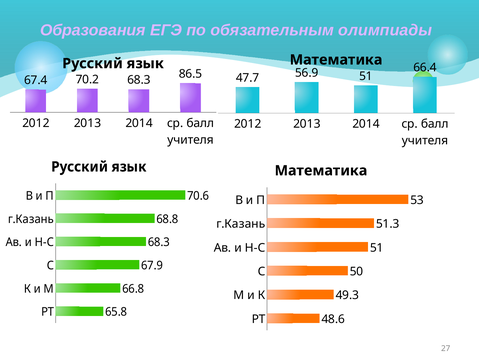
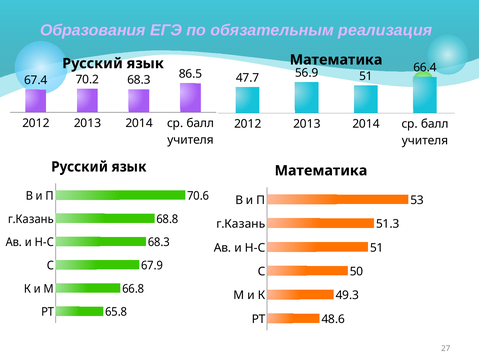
олимпиады: олимпиады -> реализация
